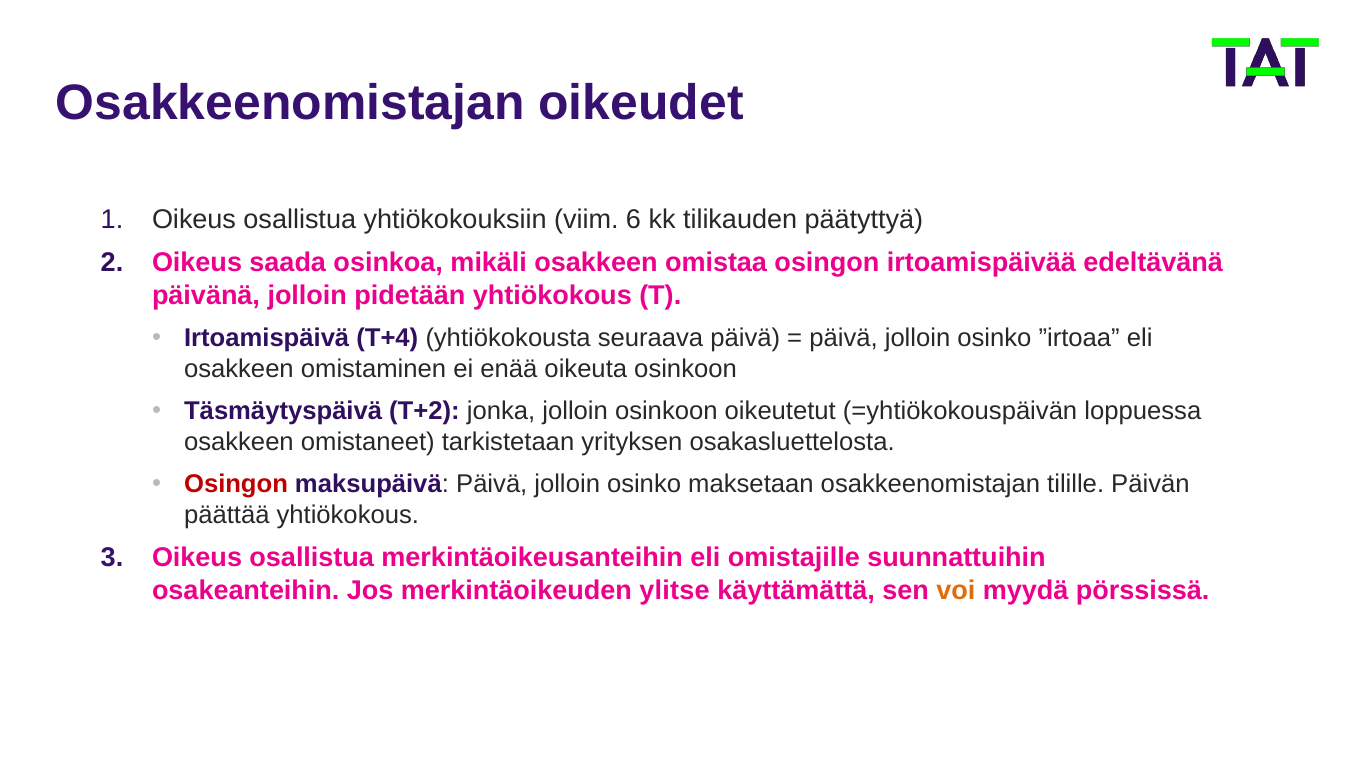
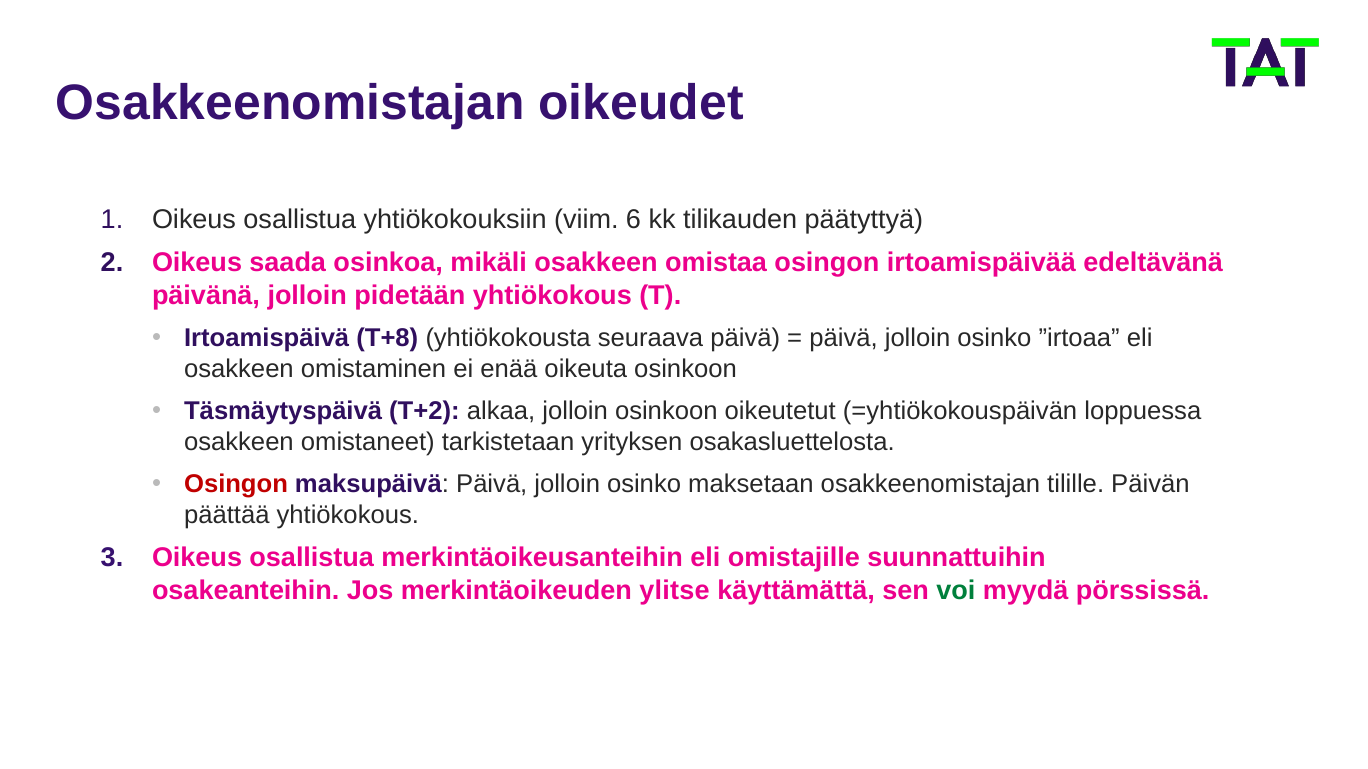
T+4: T+4 -> T+8
jonka: jonka -> alkaa
voi colour: orange -> green
